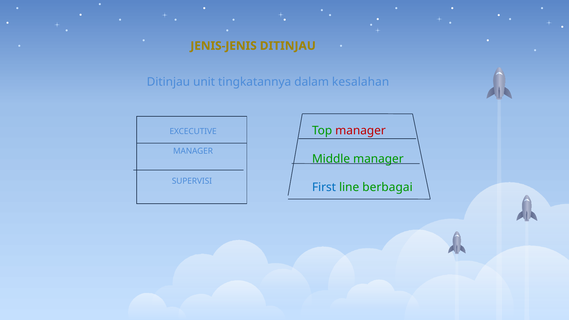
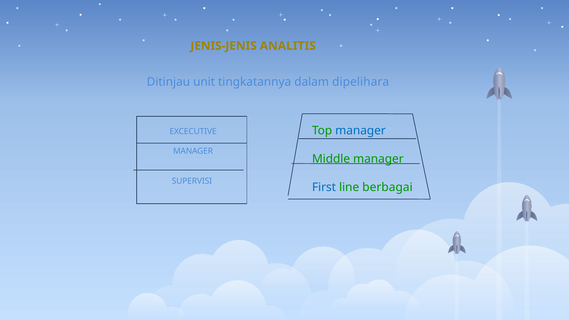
JENIS-JENIS DITINJAU: DITINJAU -> ANALITIS
kesalahan: kesalahan -> dipelihara
manager at (360, 130) colour: red -> blue
